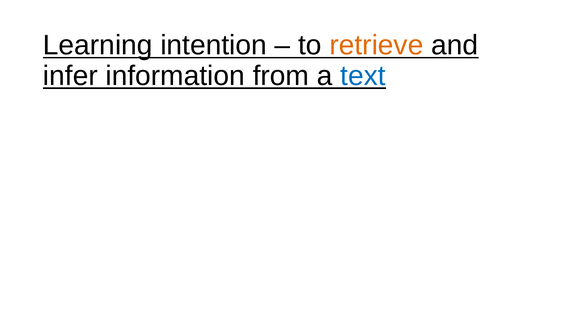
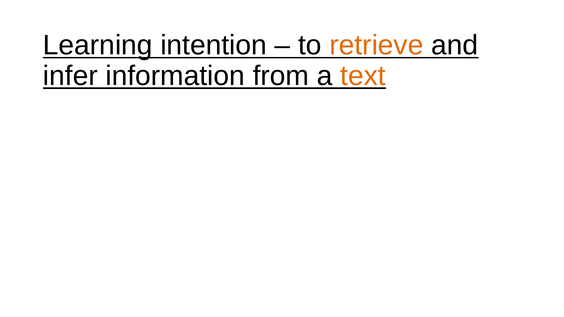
text colour: blue -> orange
